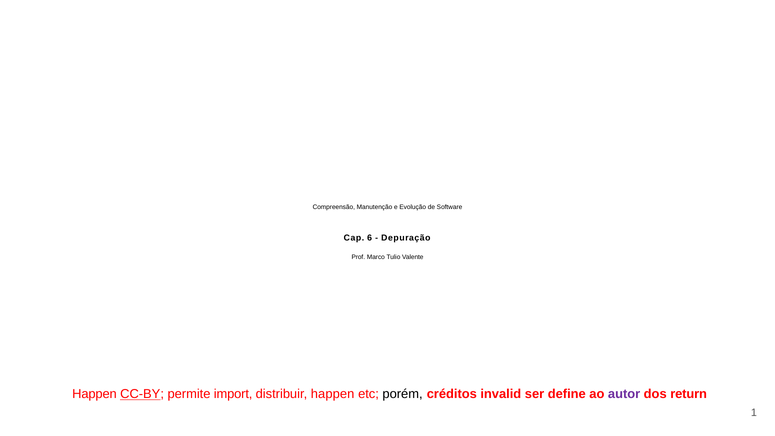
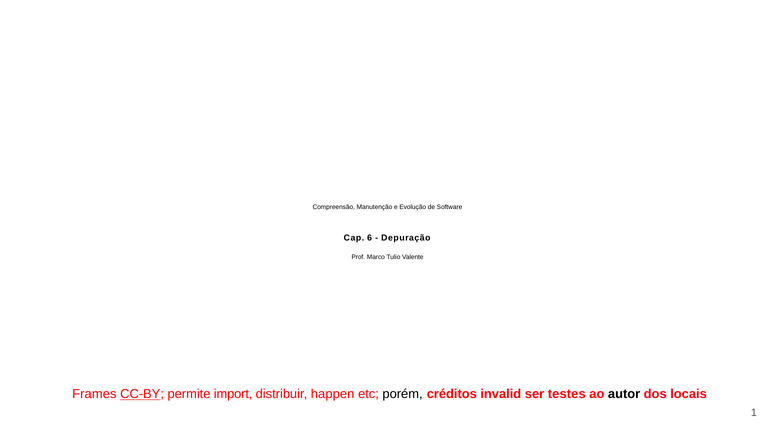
Happen at (94, 394): Happen -> Frames
define: define -> testes
autor colour: purple -> black
return: return -> locais
